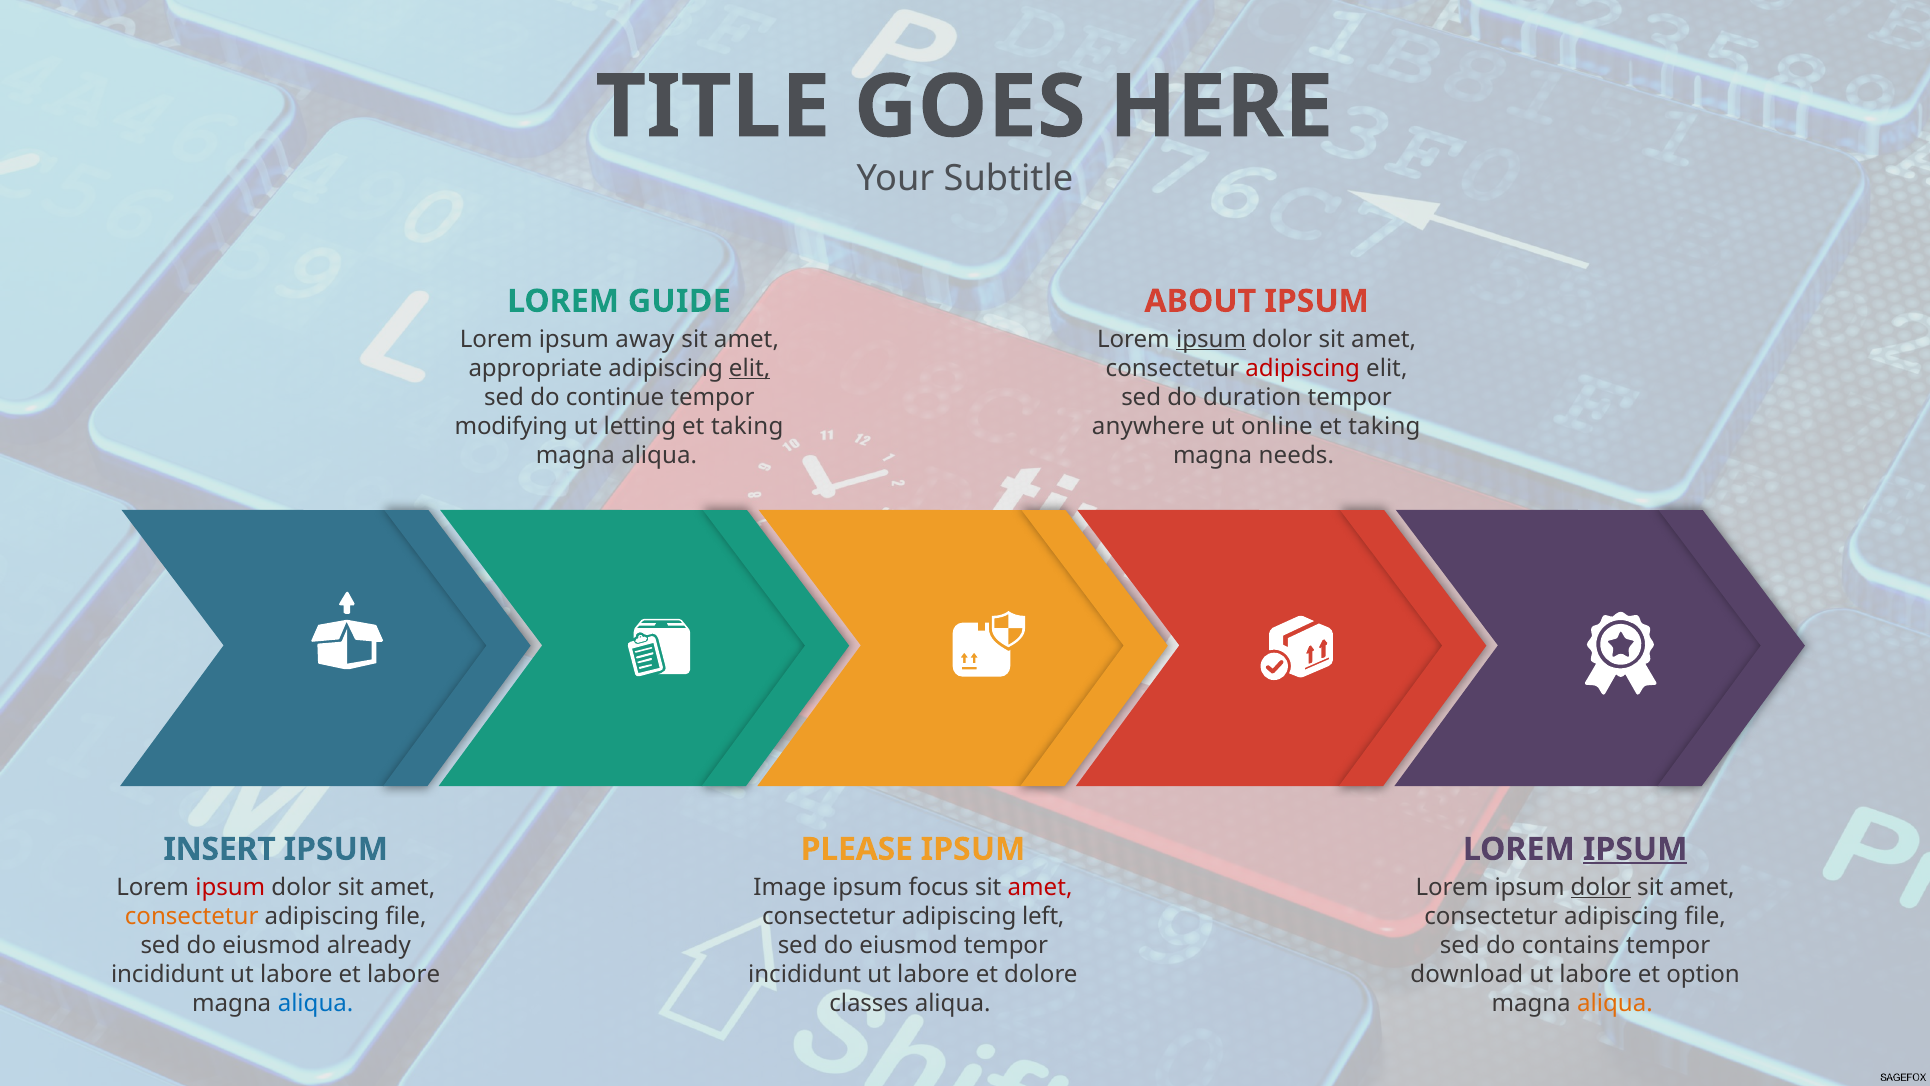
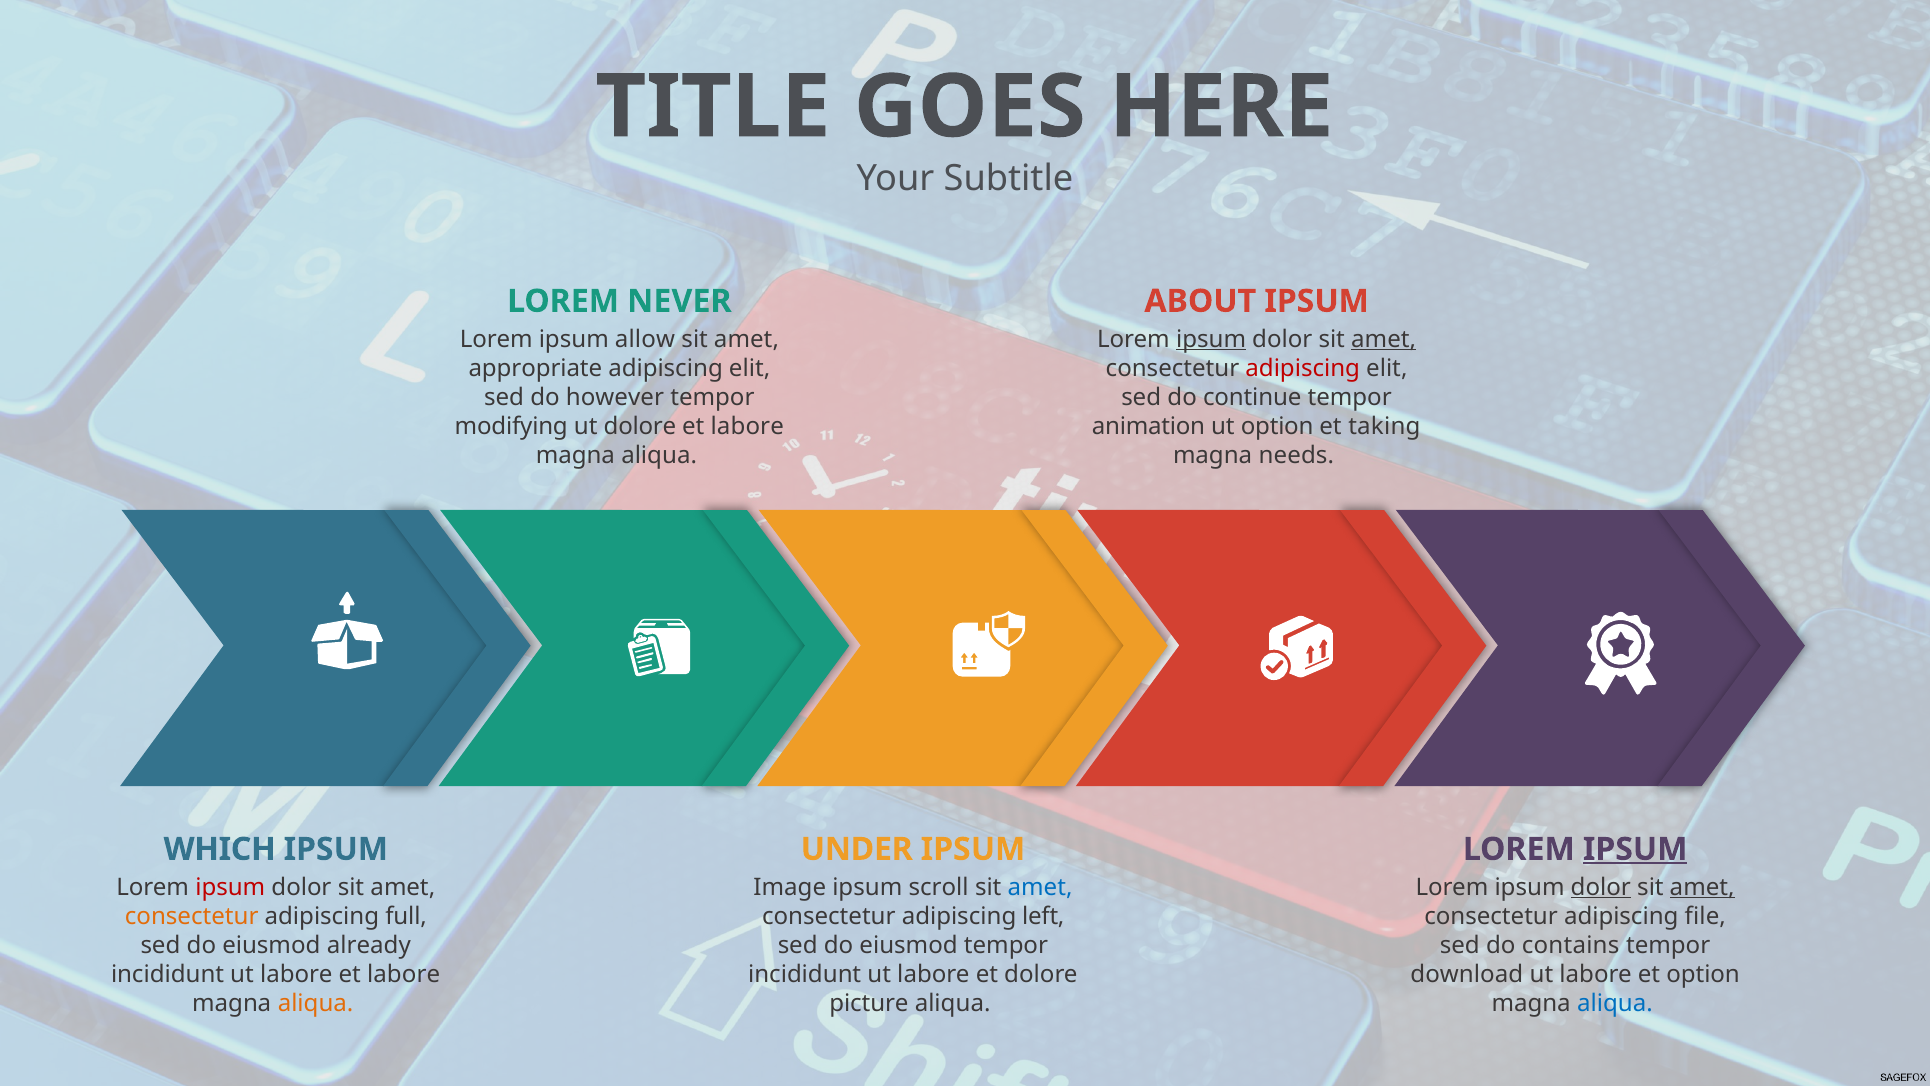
GUIDE: GUIDE -> NEVER
away: away -> allow
amet at (1384, 339) underline: none -> present
elit at (750, 368) underline: present -> none
continue: continue -> however
duration: duration -> continue
ut letting: letting -> dolore
taking at (747, 426): taking -> labore
anywhere: anywhere -> animation
ut online: online -> option
INSERT: INSERT -> WHICH
PLEASE: PLEASE -> UNDER
focus: focus -> scroll
amet at (1040, 887) colour: red -> blue
amet at (1702, 887) underline: none -> present
file at (406, 916): file -> full
aliqua at (316, 1003) colour: blue -> orange
classes: classes -> picture
aliqua at (1615, 1003) colour: orange -> blue
